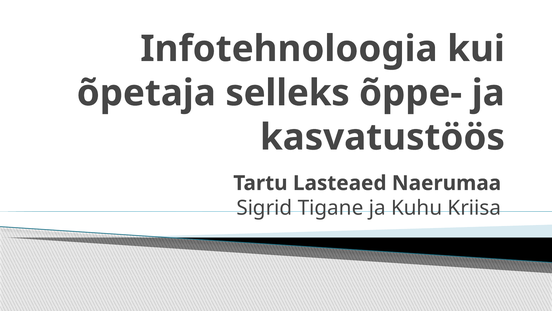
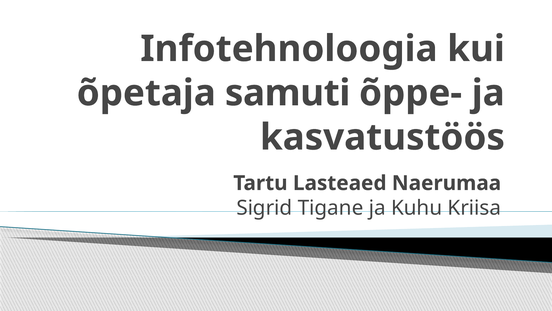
selleks: selleks -> samuti
